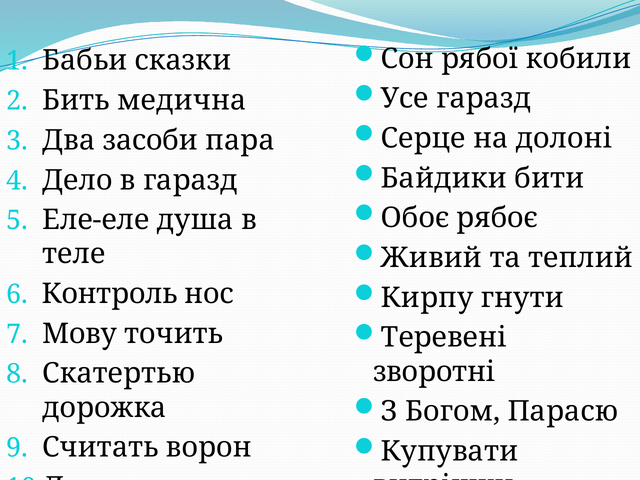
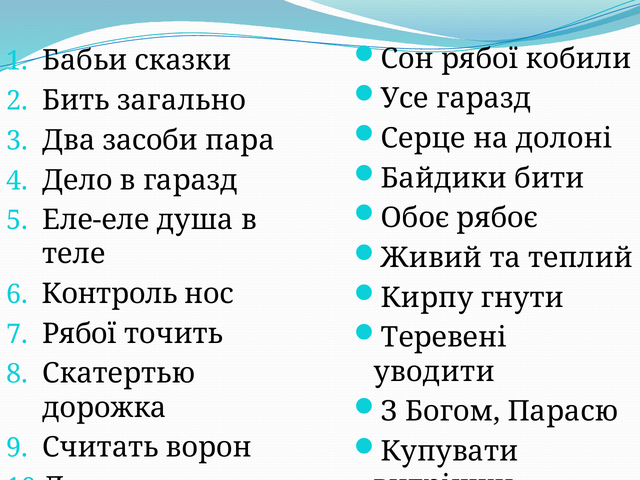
медична: медична -> загально
Мову at (80, 334): Мову -> Рябої
зворотні: зворотні -> уводити
